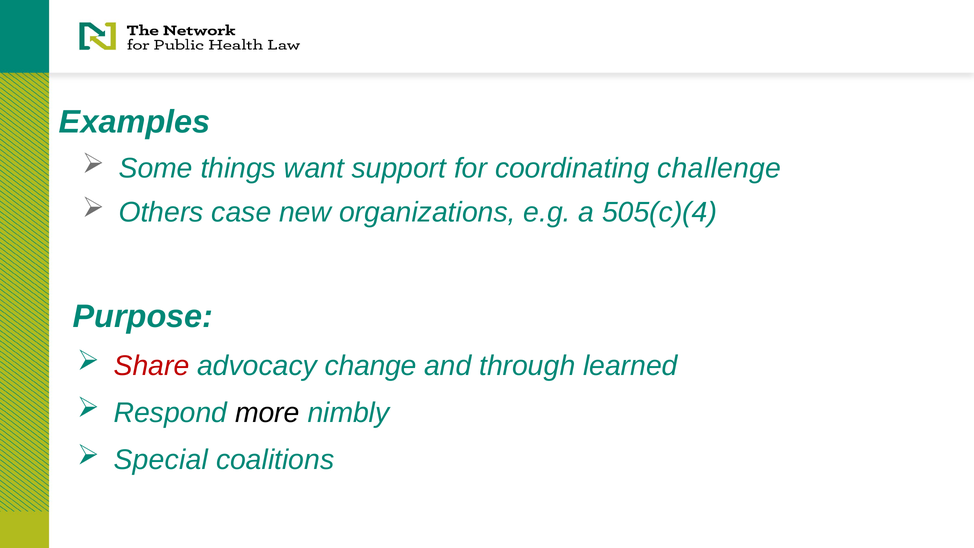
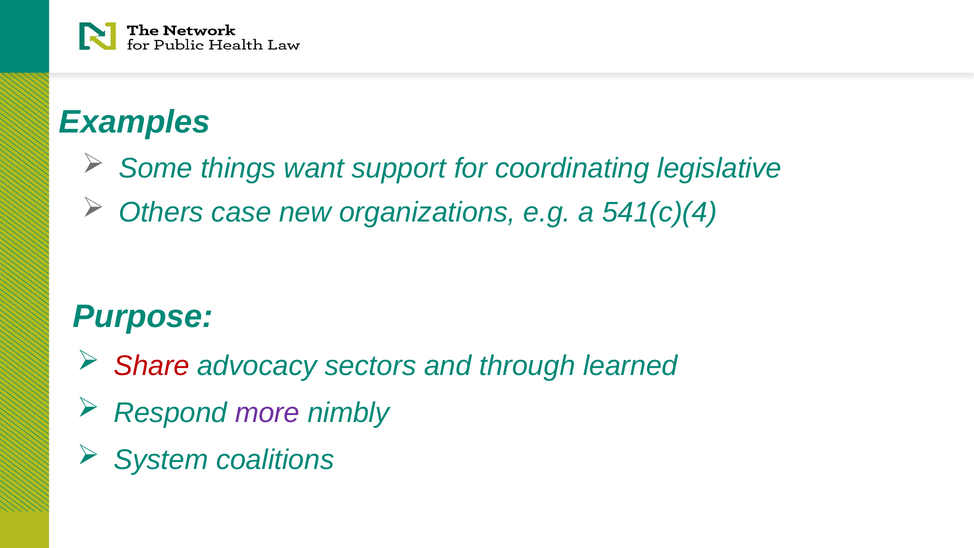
challenge: challenge -> legislative
505(c)(4: 505(c)(4 -> 541(c)(4
change: change -> sectors
more colour: black -> purple
Special: Special -> System
